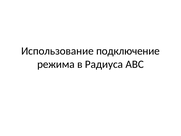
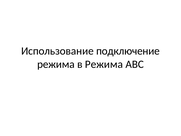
в Радиуса: Радиуса -> Режима
